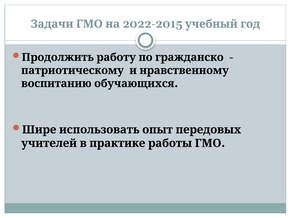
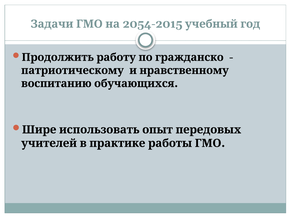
2022-2015: 2022-2015 -> 2054-2015
